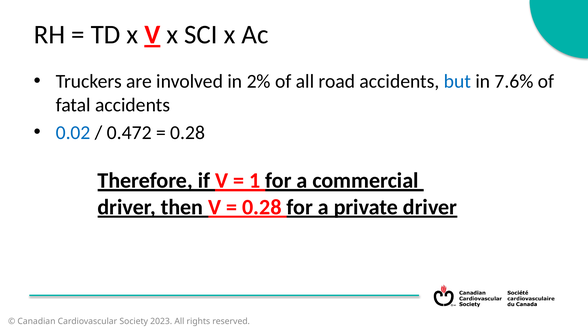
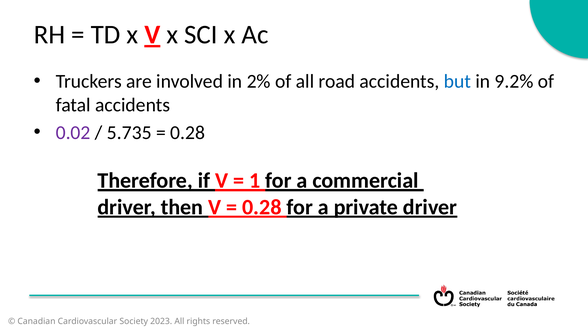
7.6%: 7.6% -> 9.2%
0.02 colour: blue -> purple
0.472: 0.472 -> 5.735
